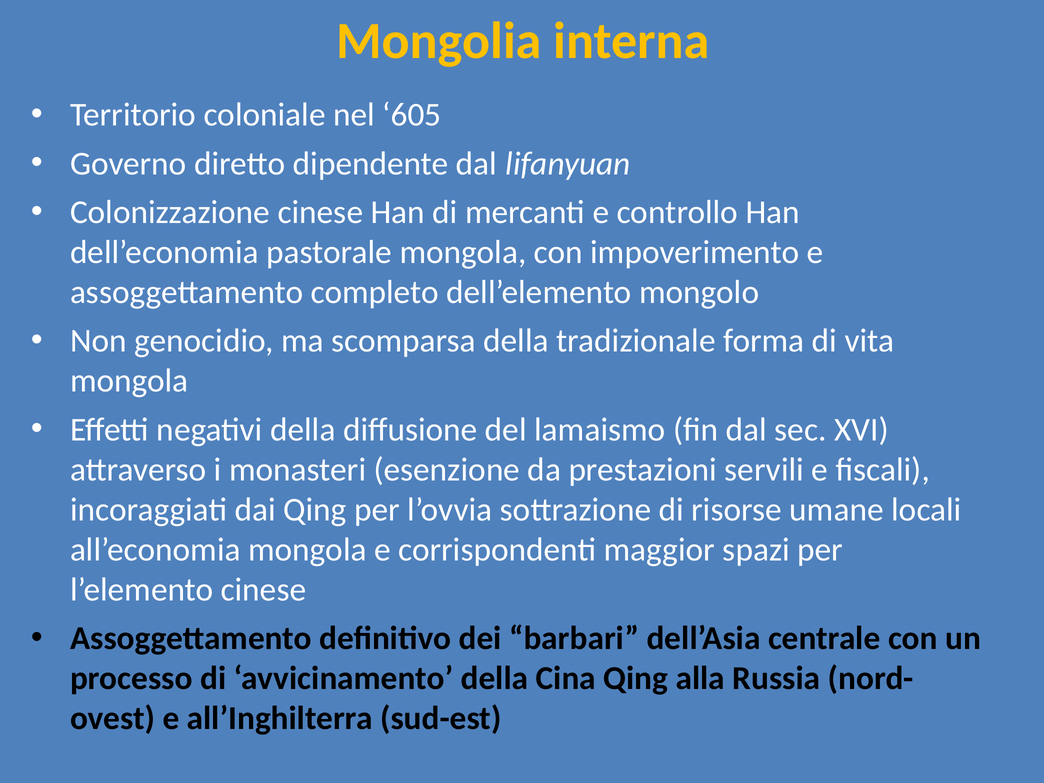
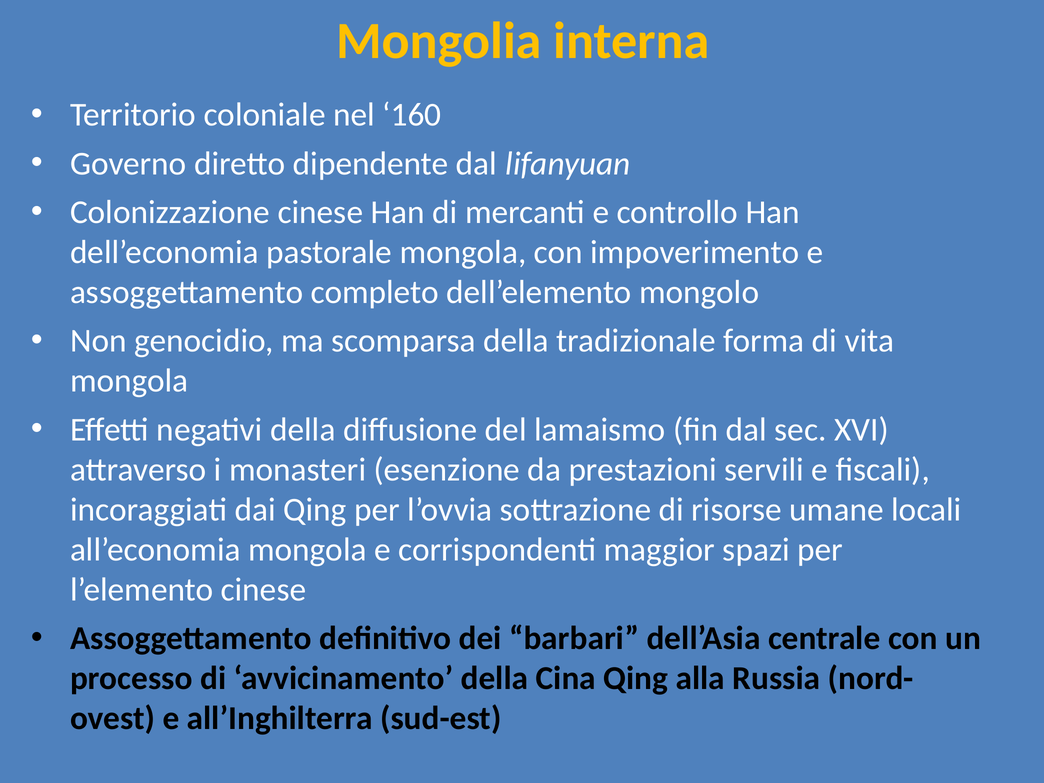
605: 605 -> 160
